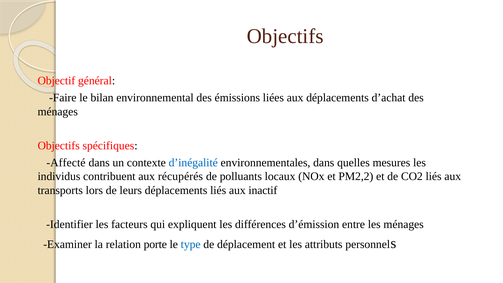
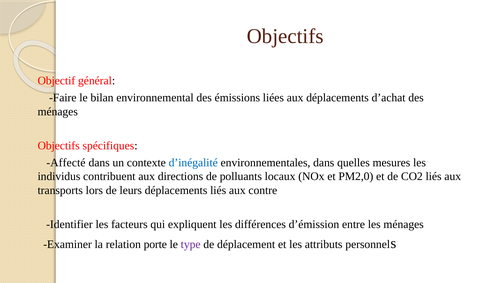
récupérés: récupérés -> directions
PM2,2: PM2,2 -> PM2,0
inactif: inactif -> contre
type colour: blue -> purple
